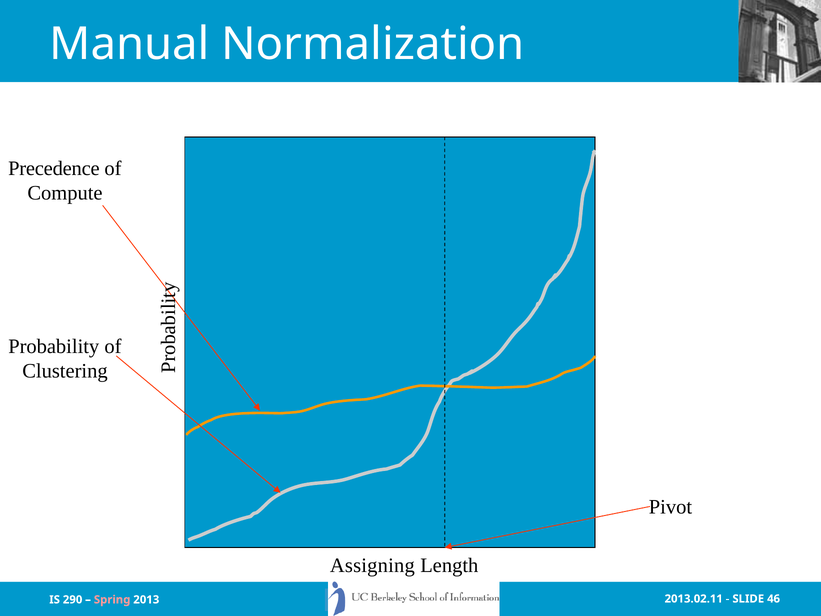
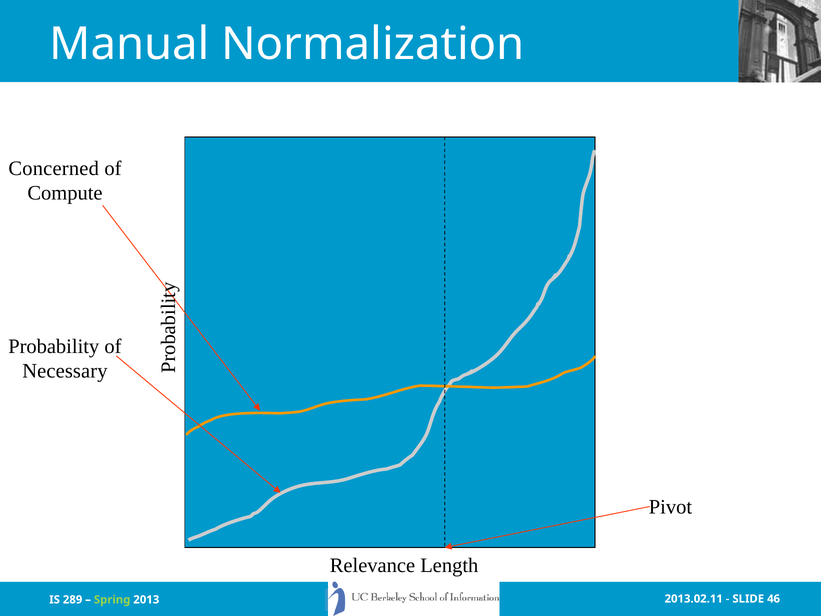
Precedence: Precedence -> Concerned
Clustering: Clustering -> Necessary
Assigning: Assigning -> Relevance
290: 290 -> 289
Spring colour: pink -> light green
